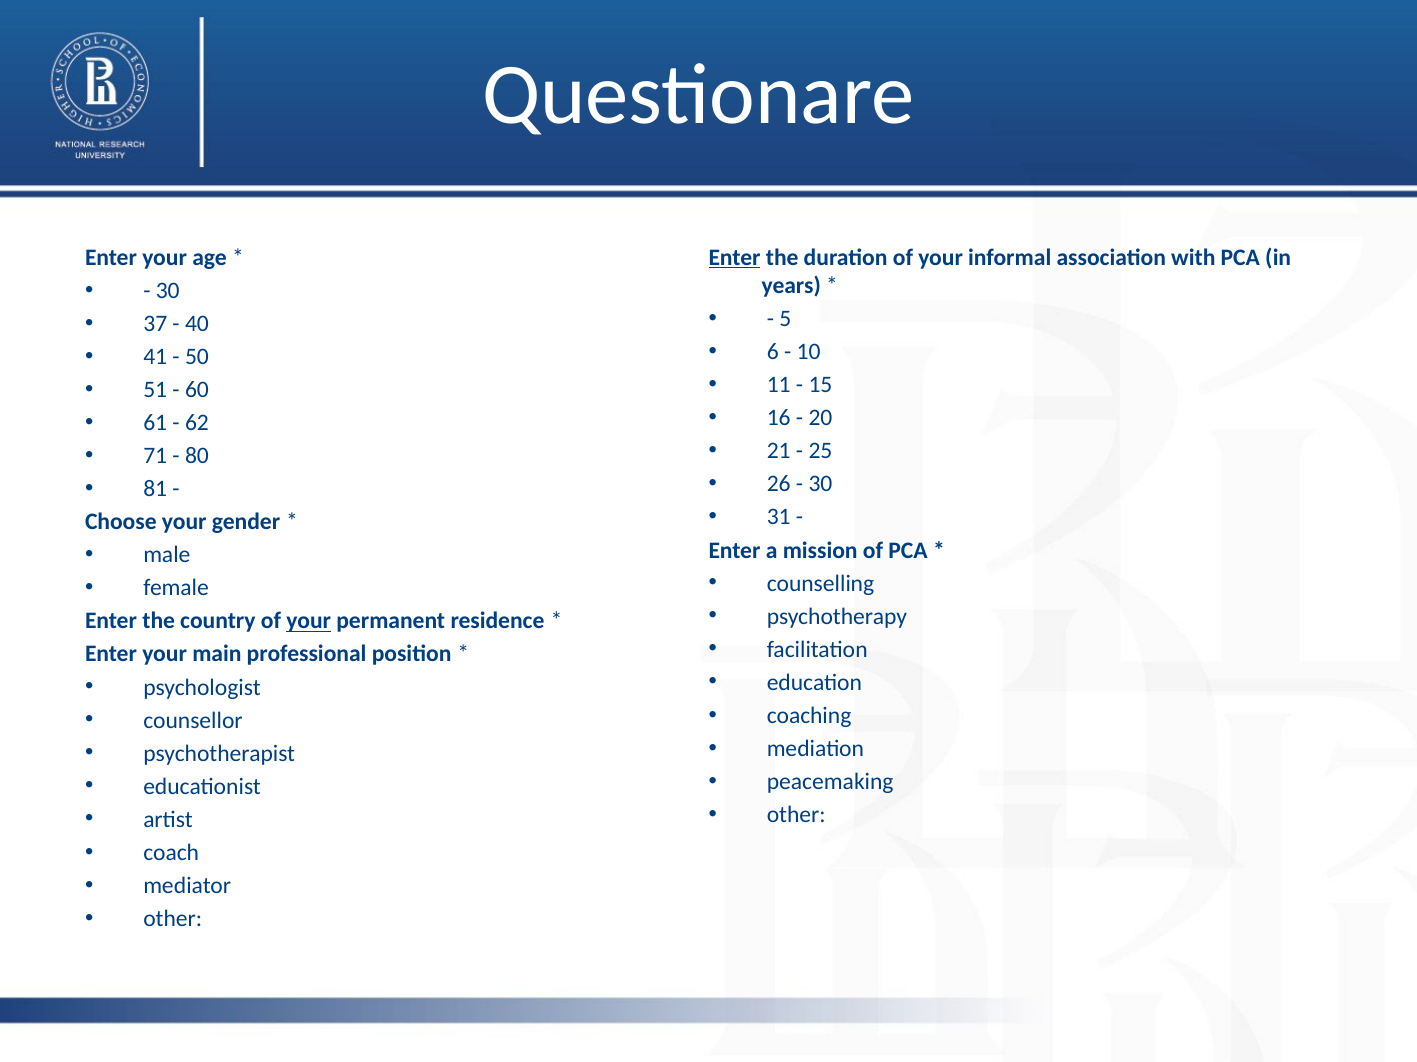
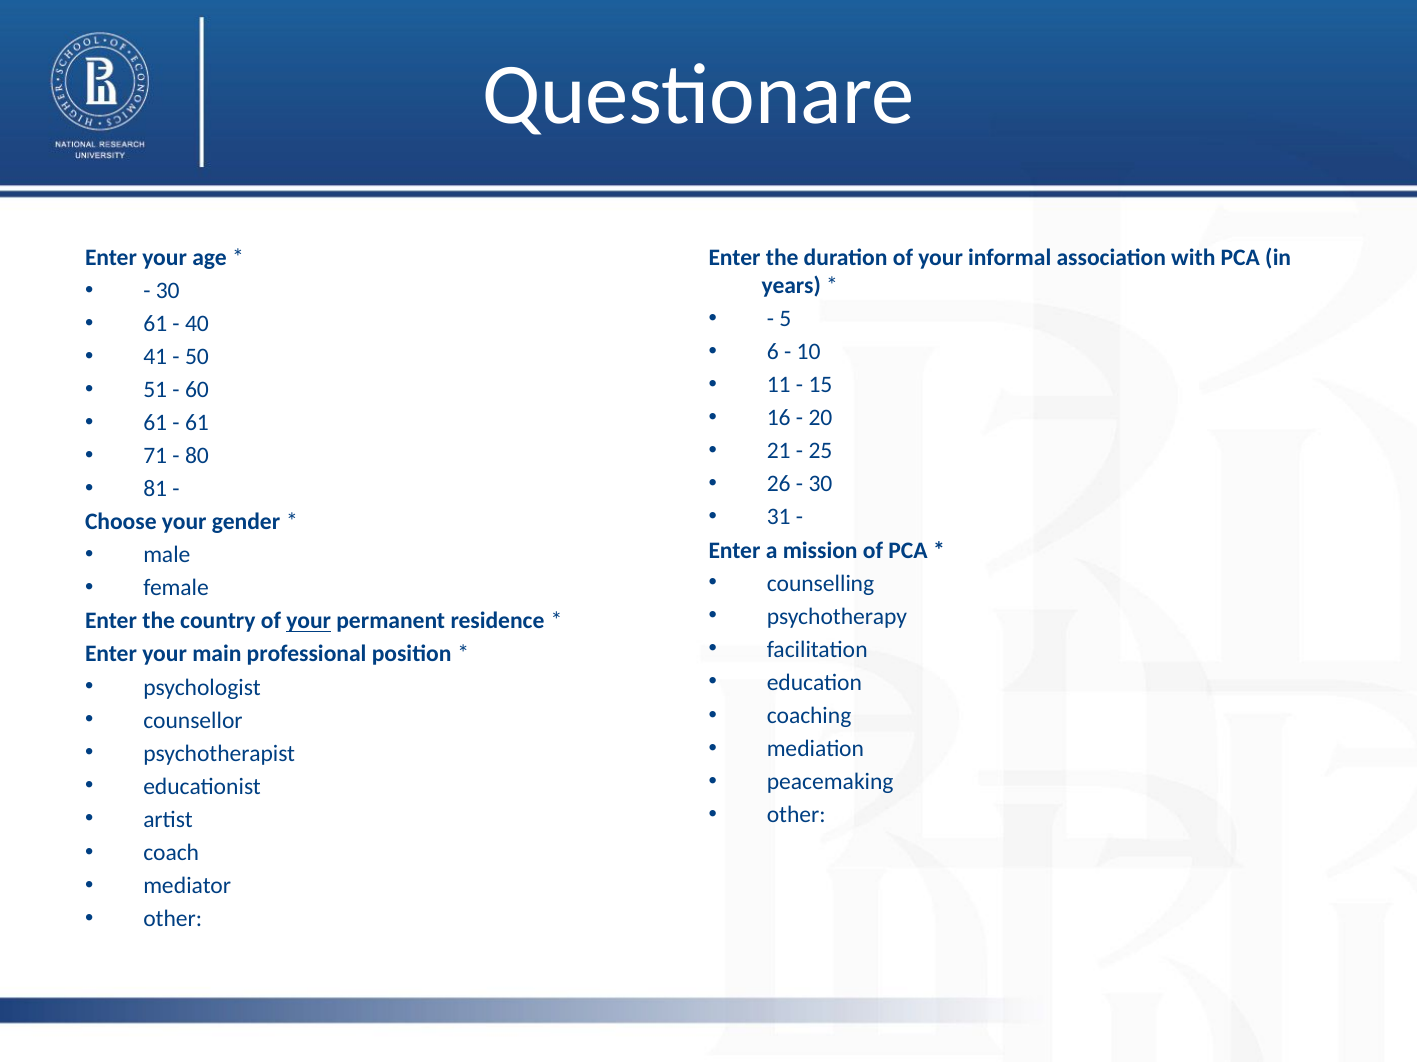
Enter at (735, 258) underline: present -> none
37 at (155, 324): 37 -> 61
62 at (197, 423): 62 -> 61
